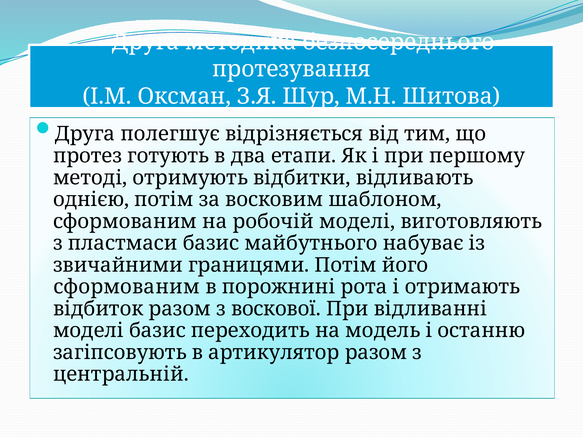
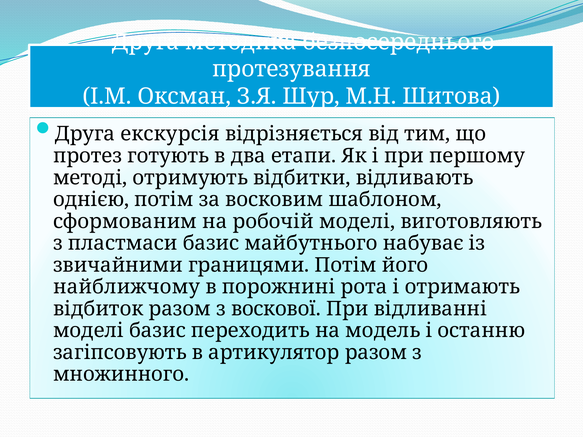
полегшує: полегшує -> екскурсія
сформованим at (127, 287): сформованим -> найближчому
центральній: центральній -> множинного
